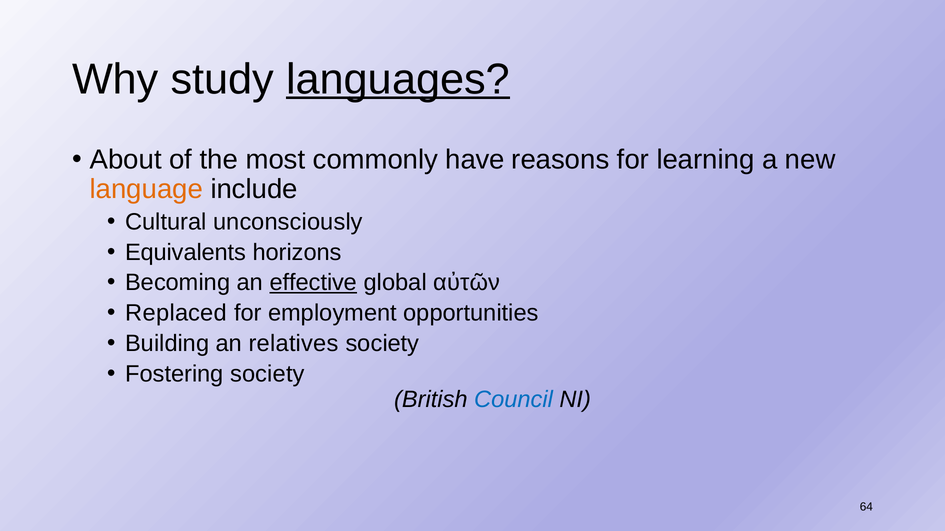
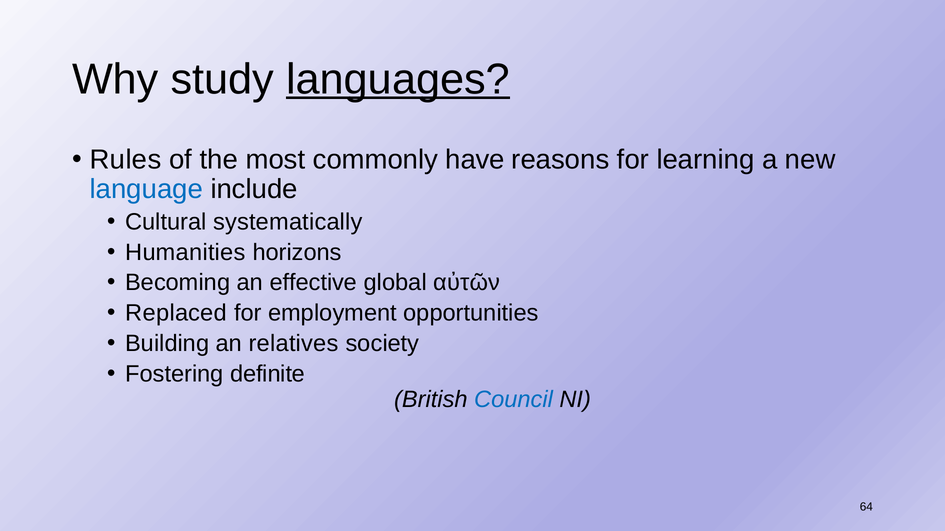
About: About -> Rules
language colour: orange -> blue
unconsciously: unconsciously -> systematically
Equivalents: Equivalents -> Humanities
effective underline: present -> none
Fostering society: society -> definite
